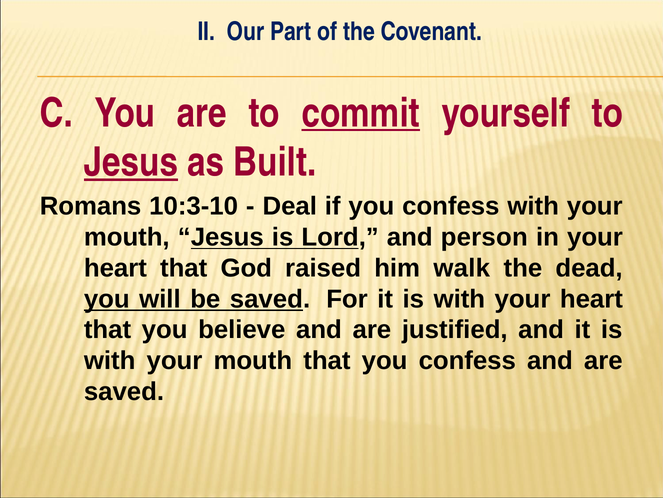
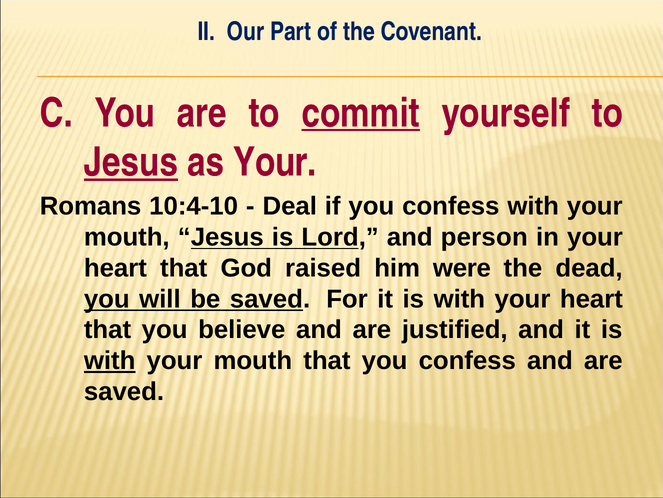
as Built: Built -> Your
10:3-10: 10:3-10 -> 10:4-10
walk: walk -> were
with at (110, 360) underline: none -> present
